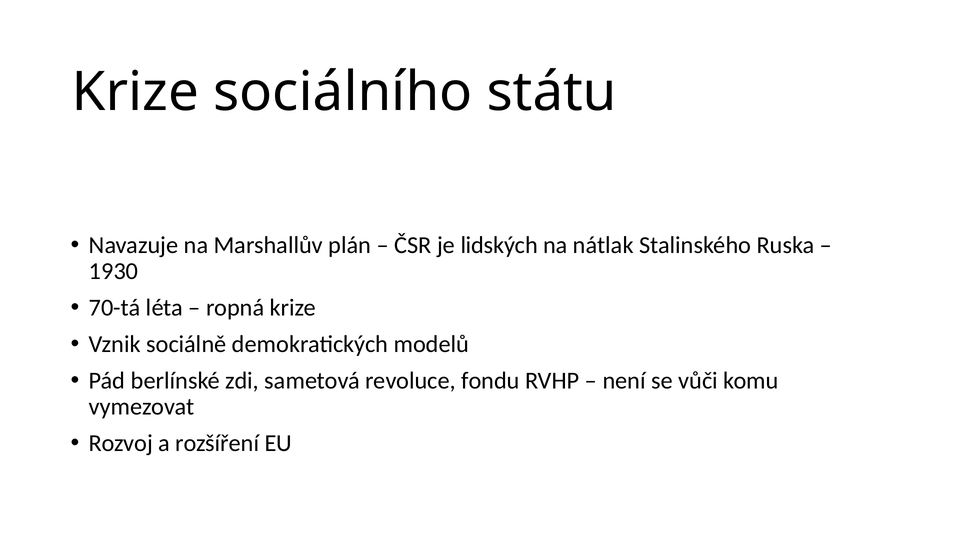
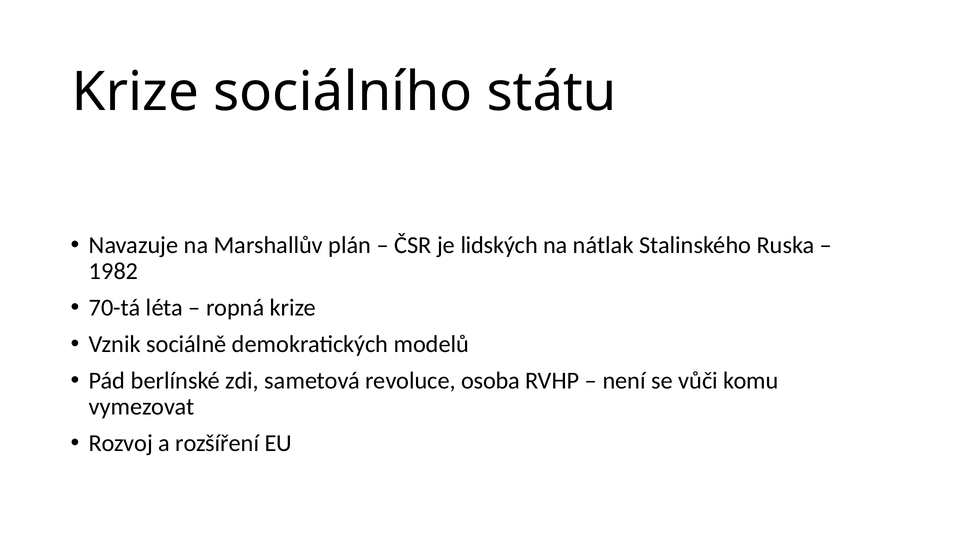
1930: 1930 -> 1982
fondu: fondu -> osoba
